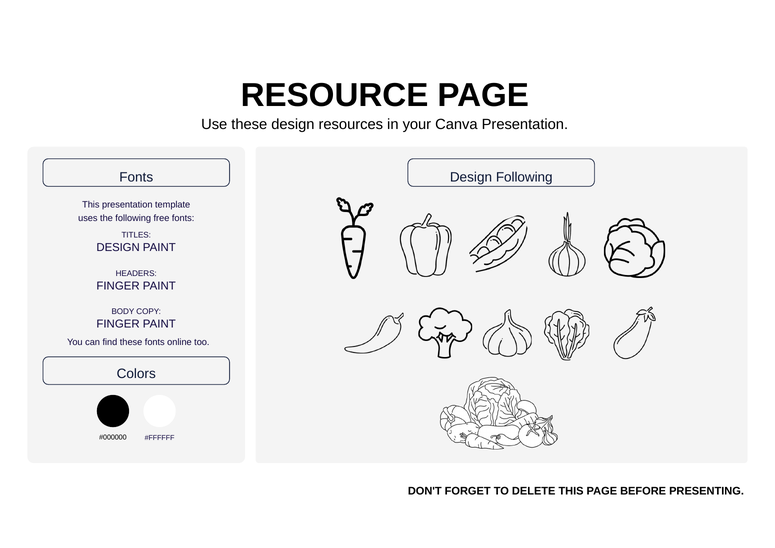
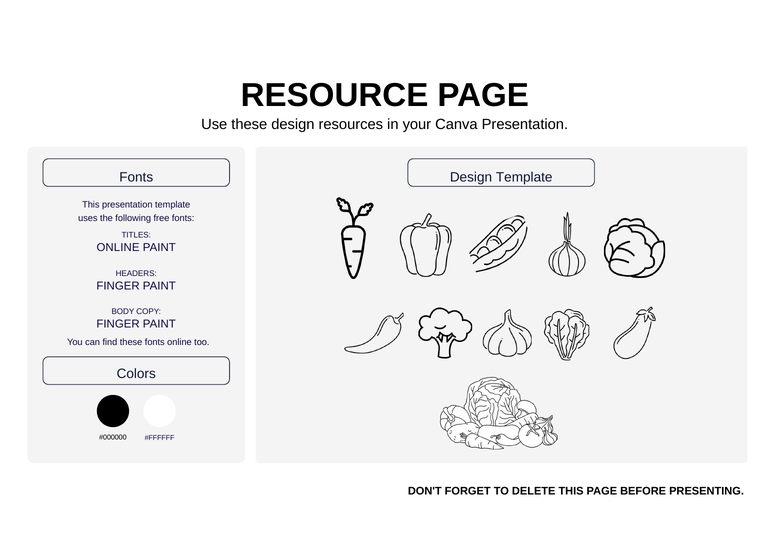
Design Following: Following -> Template
DESIGN at (118, 247): DESIGN -> ONLINE
